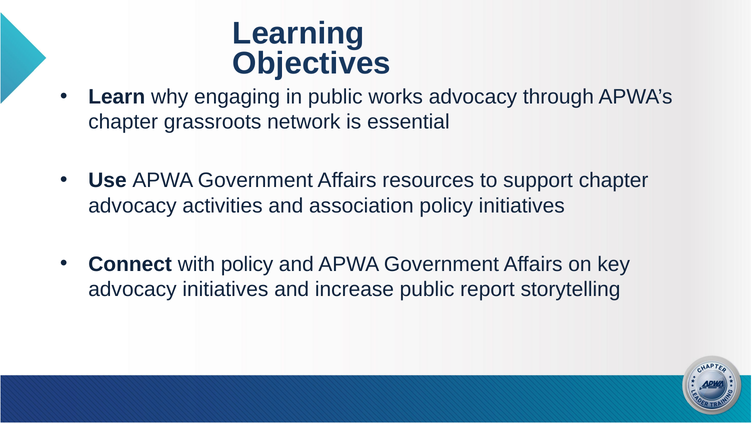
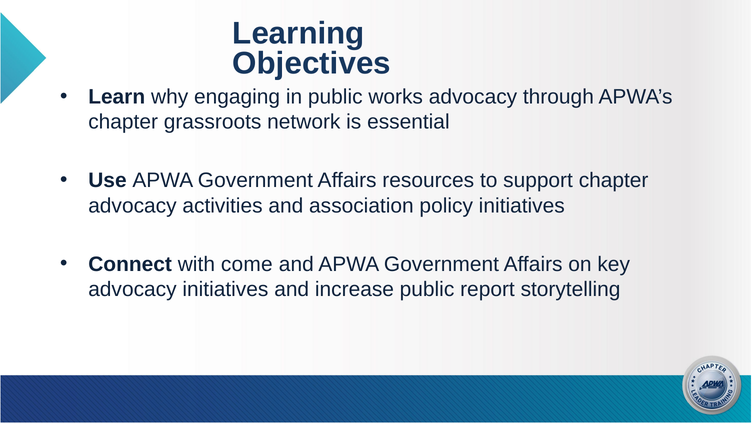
with policy: policy -> come
